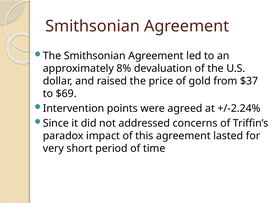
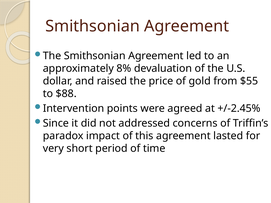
$37: $37 -> $55
$69: $69 -> $88
+/-2.24%: +/-2.24% -> +/-2.45%
